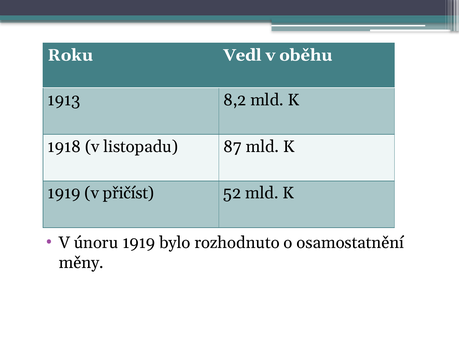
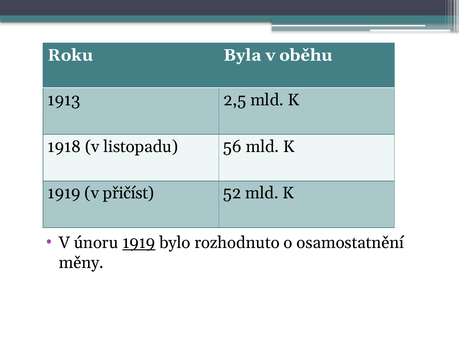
Vedl: Vedl -> Byla
8,2: 8,2 -> 2,5
87: 87 -> 56
1919 at (139, 243) underline: none -> present
